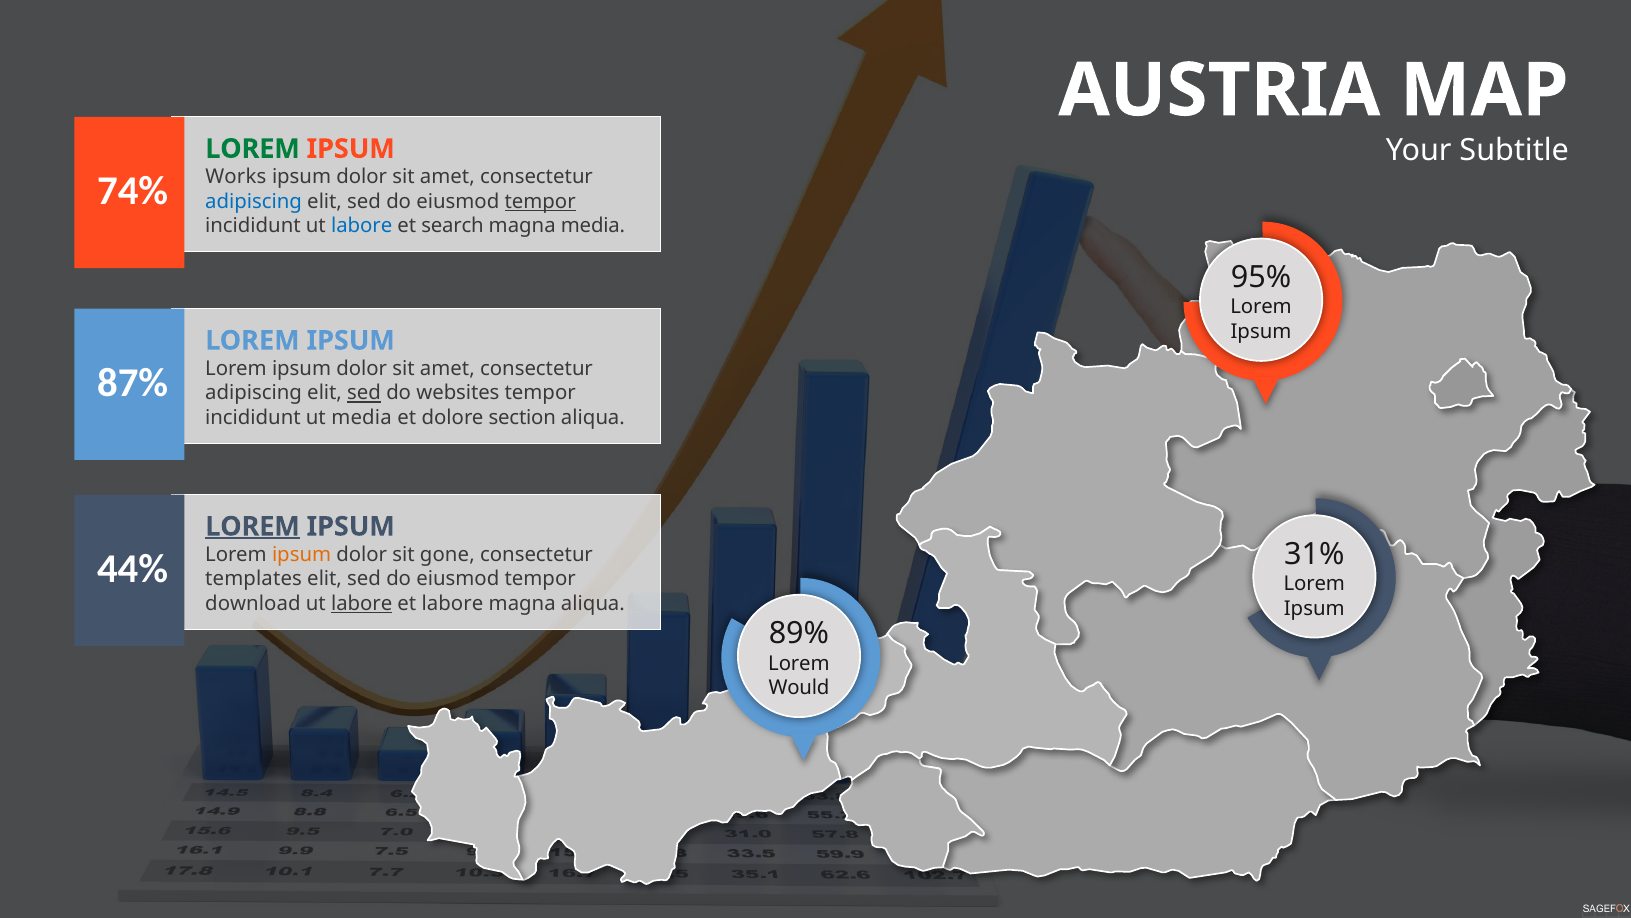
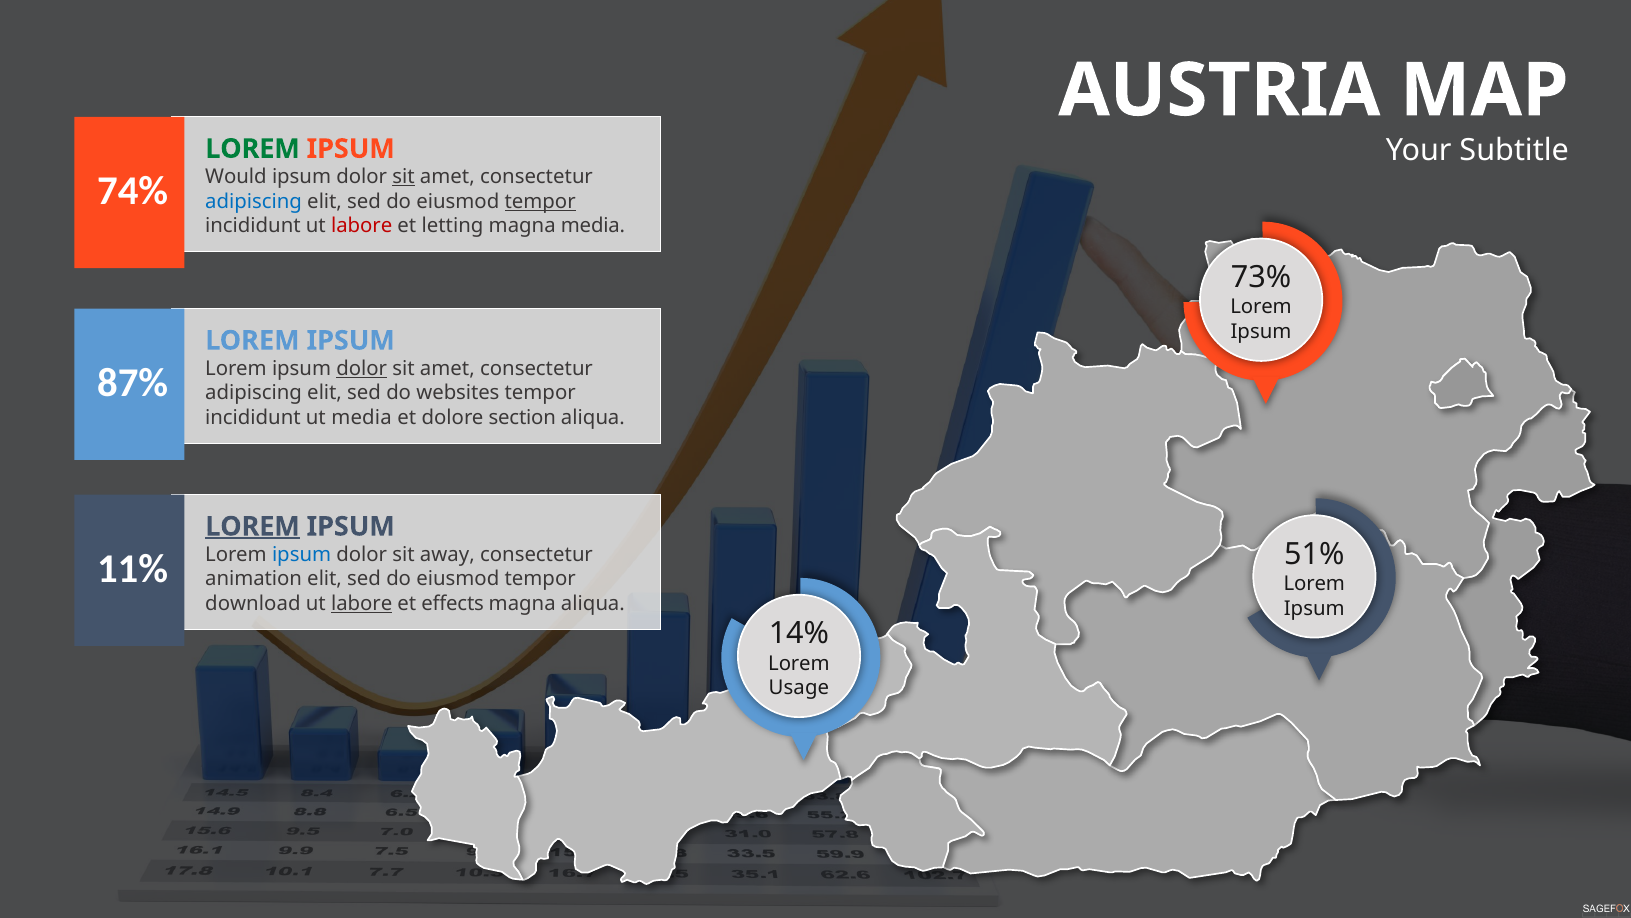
Works: Works -> Would
sit at (404, 177) underline: none -> present
labore at (362, 226) colour: blue -> red
search: search -> letting
95%: 95% -> 73%
dolor at (362, 368) underline: none -> present
sed at (364, 393) underline: present -> none
31%: 31% -> 51%
ipsum at (302, 554) colour: orange -> blue
gone: gone -> away
44%: 44% -> 11%
templates: templates -> animation
et labore: labore -> effects
89%: 89% -> 14%
Would: Would -> Usage
